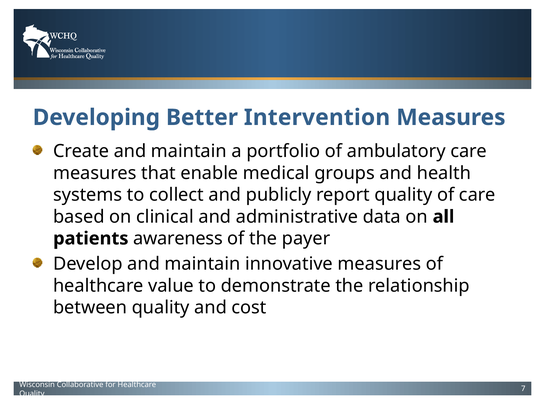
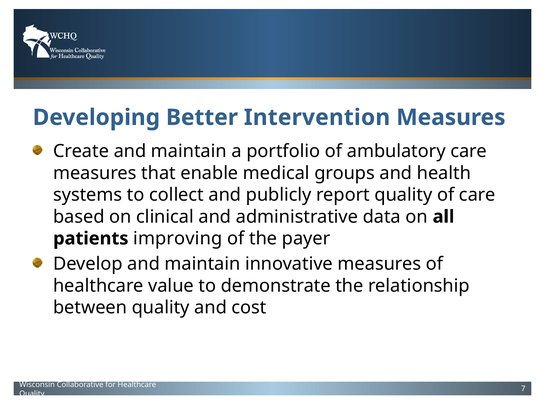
awareness: awareness -> improving
